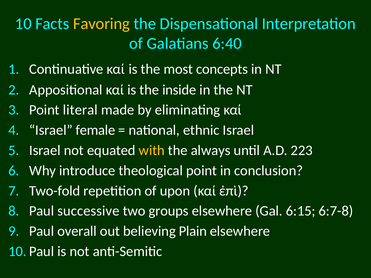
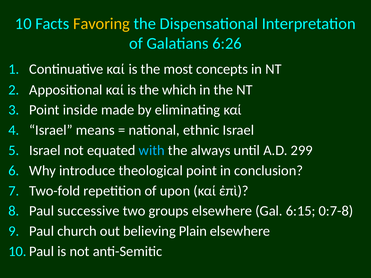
6:40: 6:40 -> 6:26
inside: inside -> which
literal: literal -> inside
female: female -> means
with colour: yellow -> light blue
223: 223 -> 299
6:7-8: 6:7-8 -> 0:7-8
overall: overall -> church
